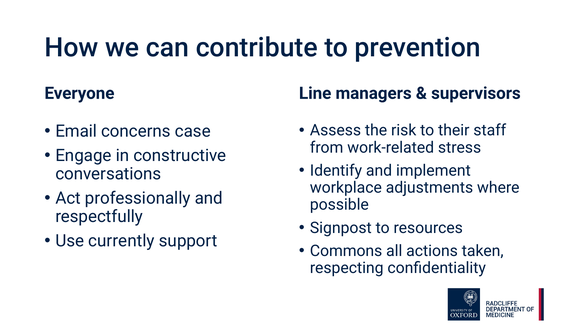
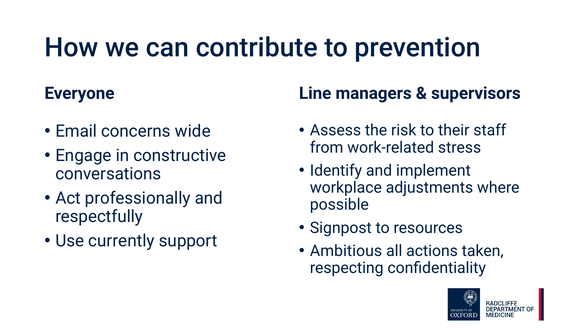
case: case -> wide
Commons: Commons -> Ambitious
